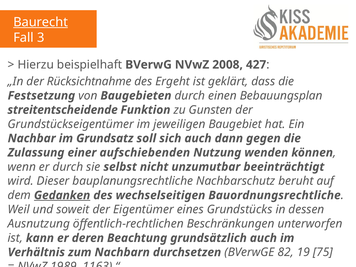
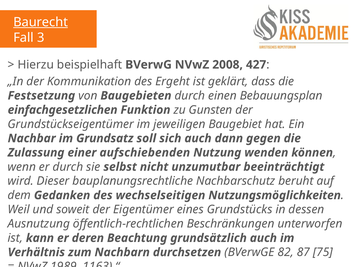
Rücksichtnahme: Rücksichtnahme -> Kommunikation
streitentscheidende: streitentscheidende -> einfachgesetzlichen
Gedanken underline: present -> none
Bauordnungsrechtliche: Bauordnungsrechtliche -> Nutzungsmöglichkeiten
19: 19 -> 87
